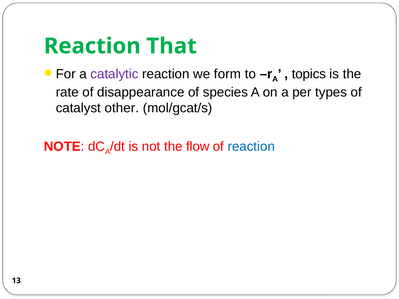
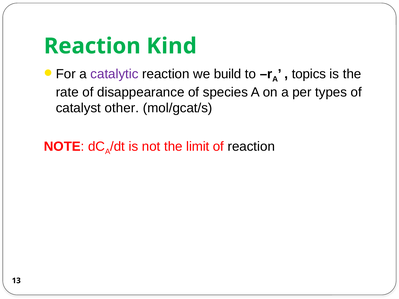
That: That -> Kind
form: form -> build
flow: flow -> limit
reaction at (251, 147) colour: blue -> black
